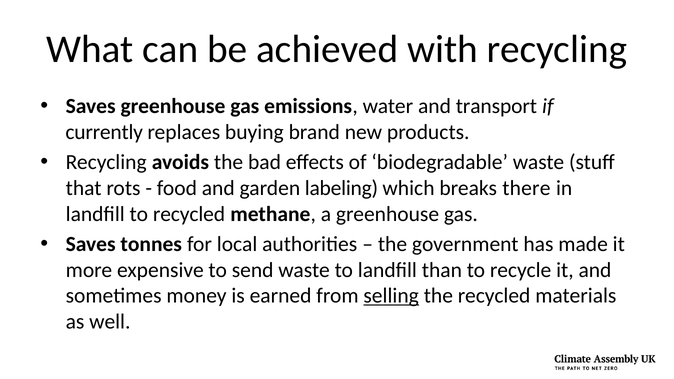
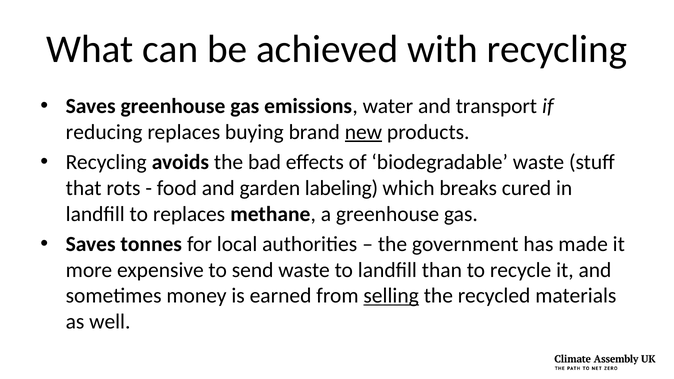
currently: currently -> reducing
new underline: none -> present
there: there -> cured
to recycled: recycled -> replaces
